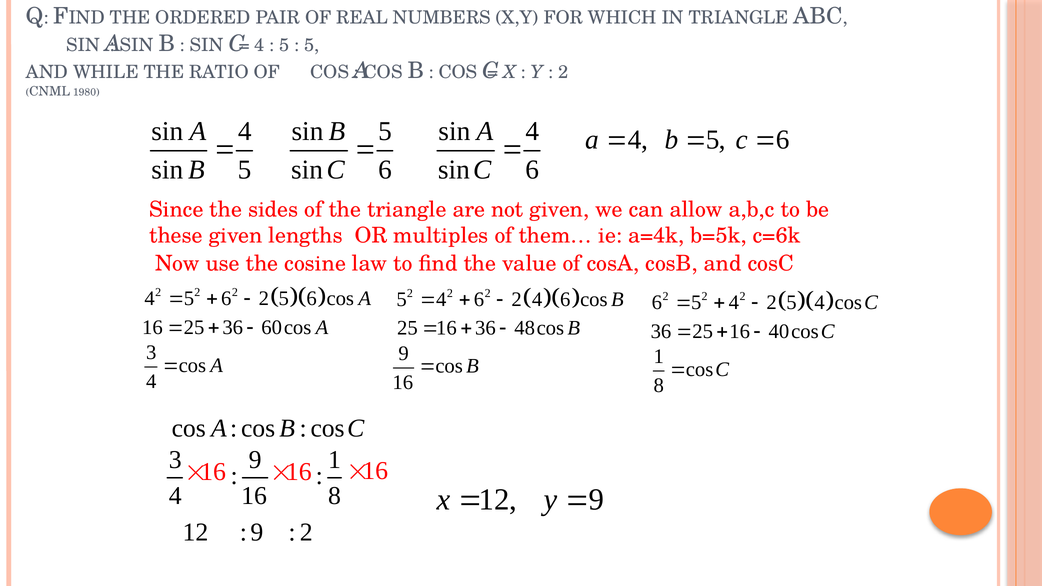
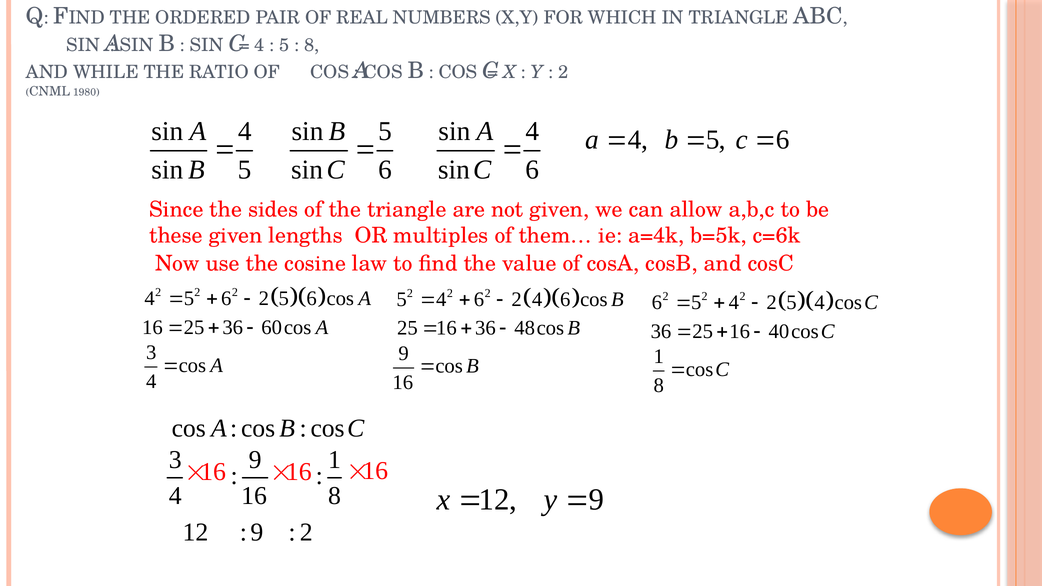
5 at (312, 45): 5 -> 8
